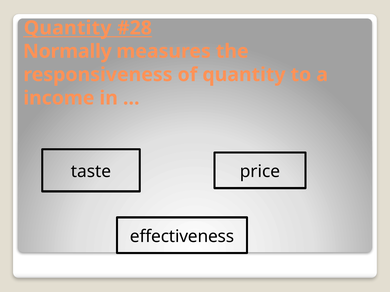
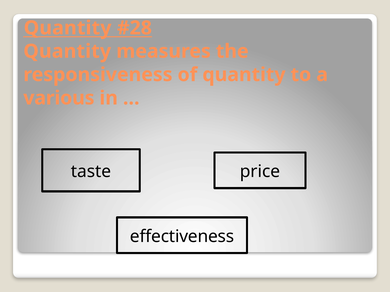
Normally at (67, 51): Normally -> Quantity
income: income -> various
